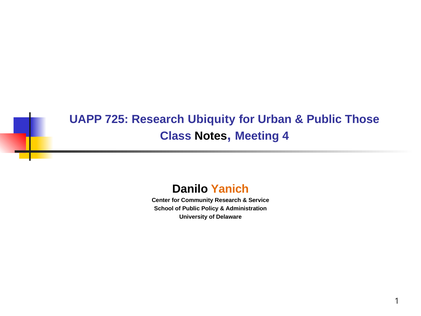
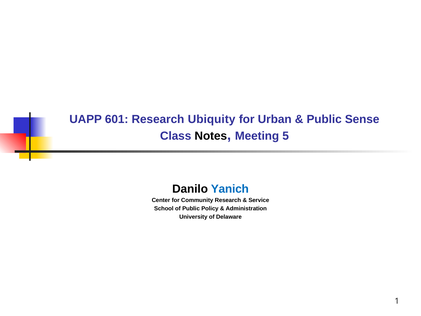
725: 725 -> 601
Those: Those -> Sense
4: 4 -> 5
Yanich colour: orange -> blue
